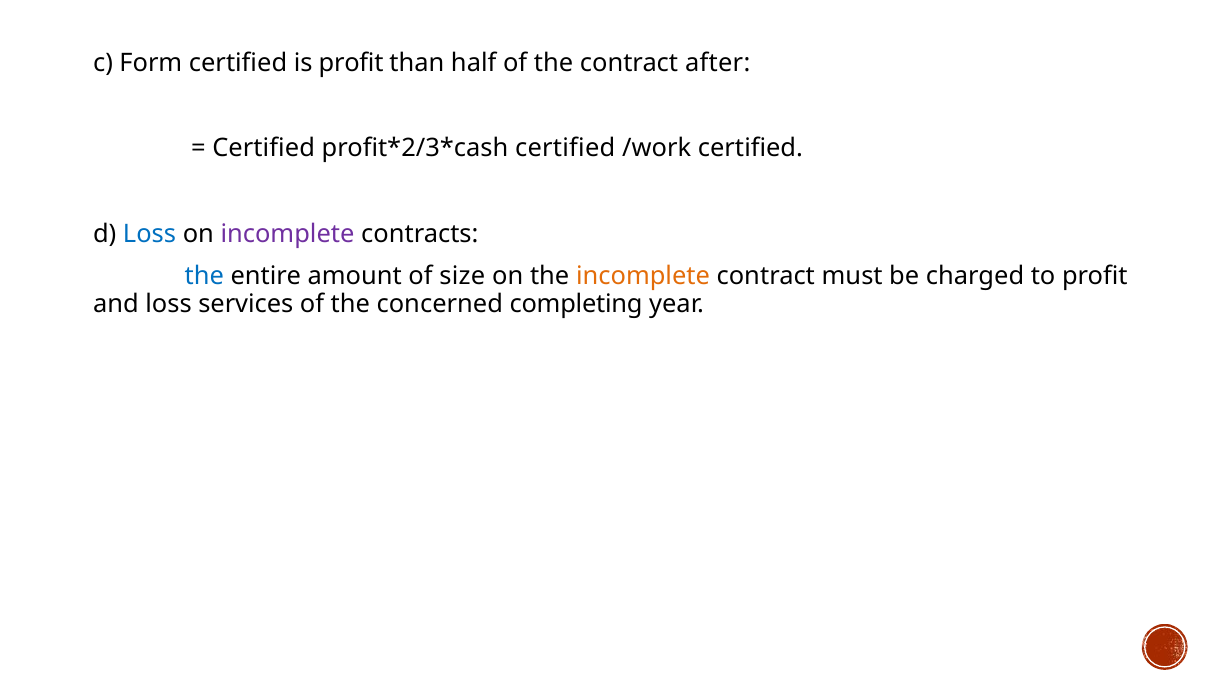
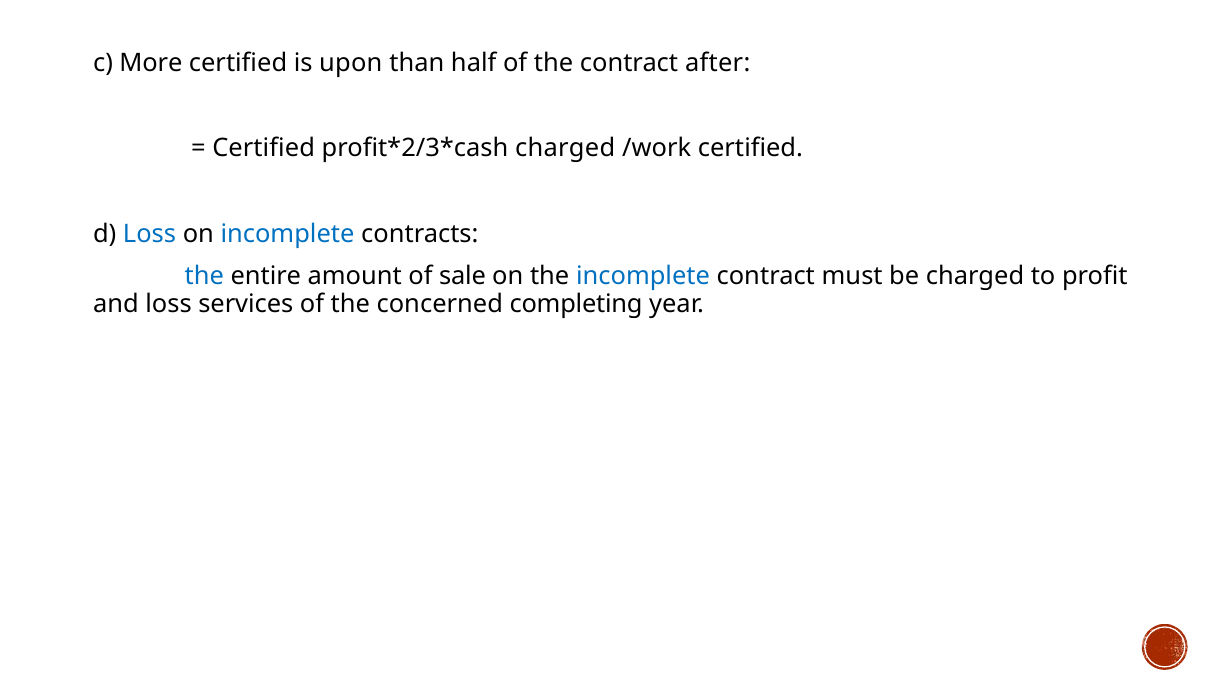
Form: Form -> More
is profit: profit -> upon
certified at (565, 148): certified -> charged
incomplete at (288, 234) colour: purple -> blue
size: size -> sale
incomplete at (643, 276) colour: orange -> blue
